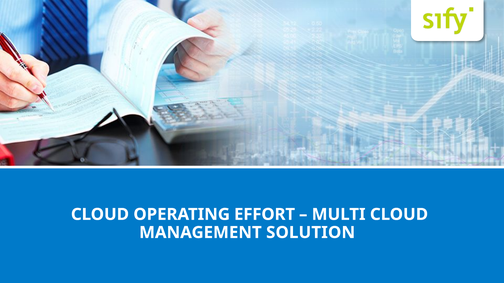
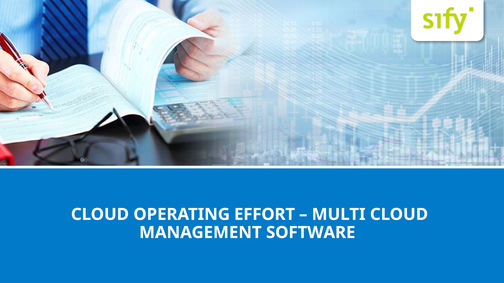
SOLUTION: SOLUTION -> SOFTWARE
